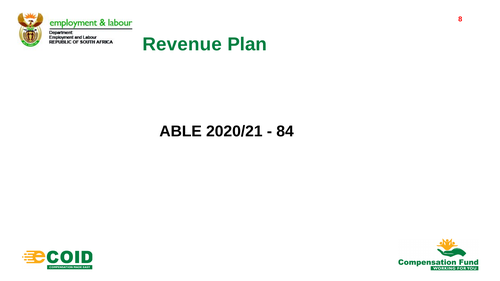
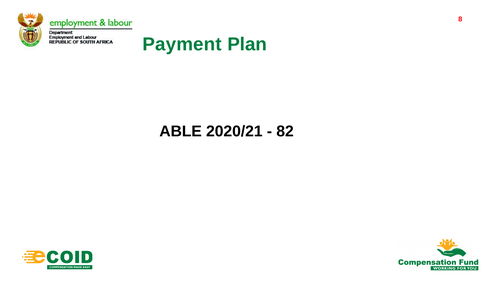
Revenue: Revenue -> Payment
84: 84 -> 82
